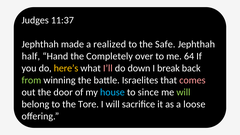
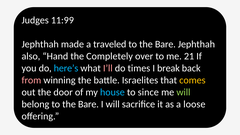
11:37: 11:37 -> 11:99
realized: realized -> traveled
Safe at (165, 44): Safe -> Bare
half: half -> also
64: 64 -> 21
here’s colour: yellow -> light blue
down: down -> times
from colour: light green -> pink
comes colour: pink -> yellow
belong to the Tore: Tore -> Bare
